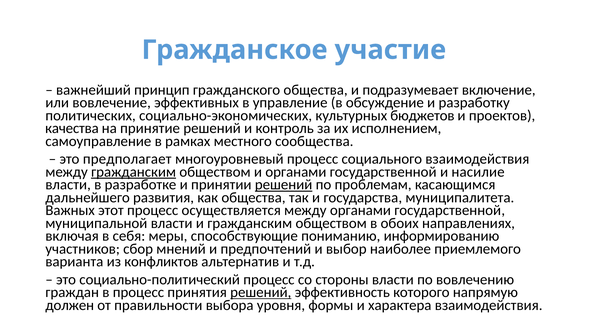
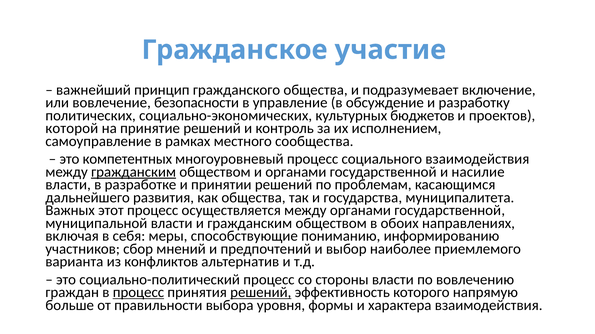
эффективных: эффективных -> безопасности
качества: качества -> которой
предполагает: предполагает -> компетентных
решений at (284, 185) underline: present -> none
процесс at (138, 293) underline: none -> present
должен: должен -> больше
